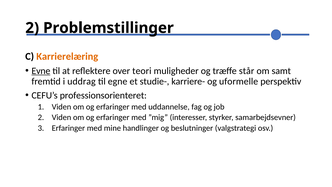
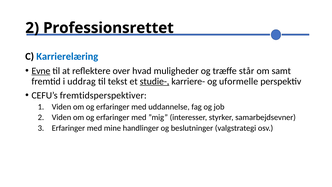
Problemstillinger: Problemstillinger -> Professionsrettet
Karrierelæring colour: orange -> blue
teori: teori -> hvad
egne: egne -> tekst
studie- underline: none -> present
professionsorienteret: professionsorienteret -> fremtidsperspektiver
